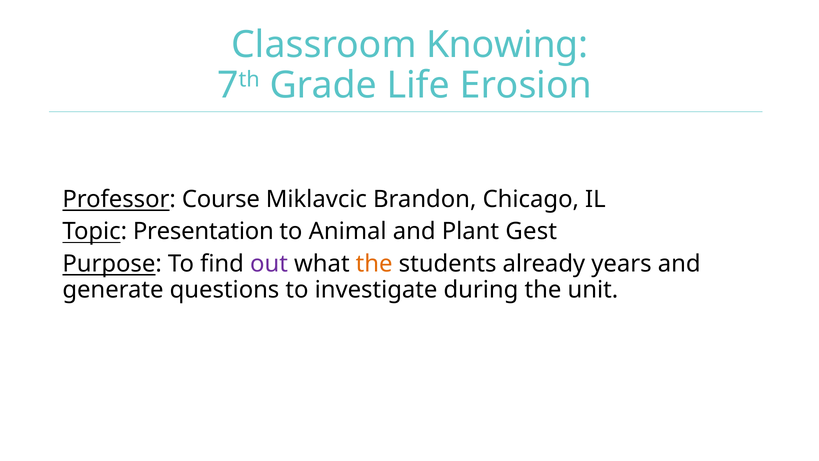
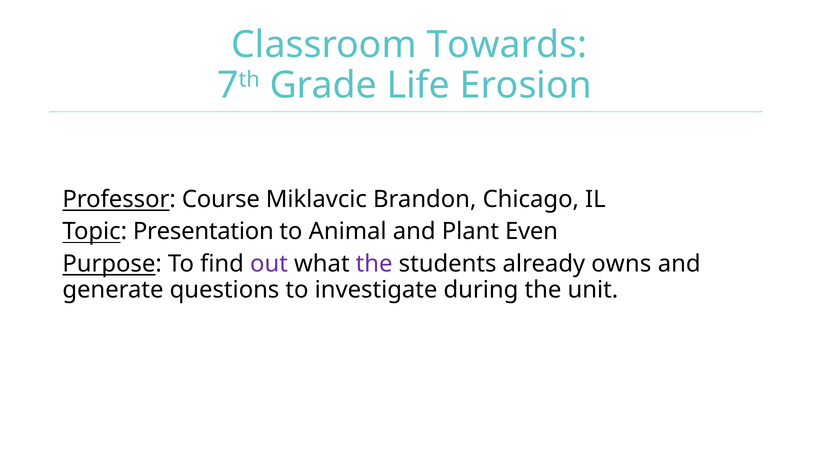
Knowing: Knowing -> Towards
Gest: Gest -> Even
the at (374, 264) colour: orange -> purple
years: years -> owns
